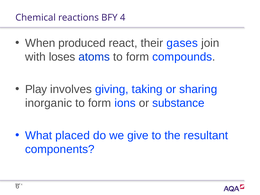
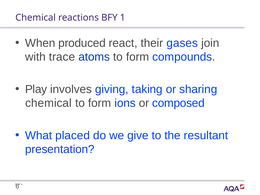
4: 4 -> 1
loses: loses -> trace
inorganic at (49, 103): inorganic -> chemical
substance: substance -> composed
components: components -> presentation
